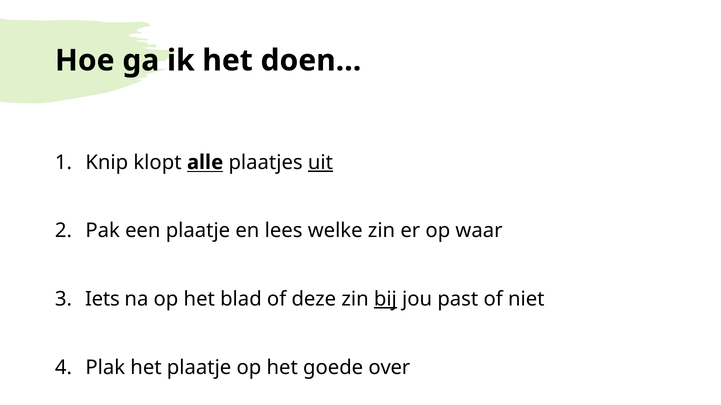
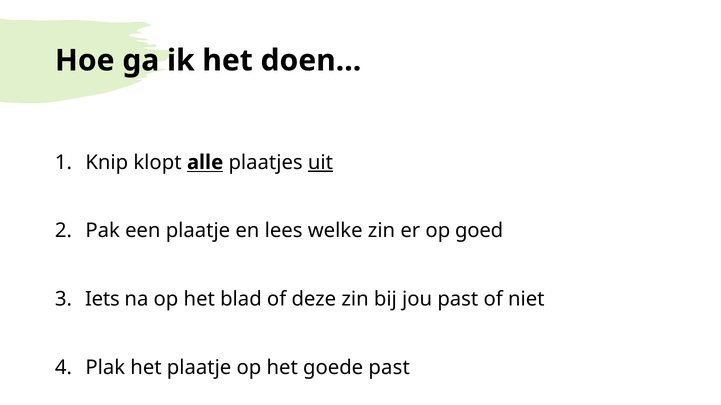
waar: waar -> goed
bij underline: present -> none
goede over: over -> past
